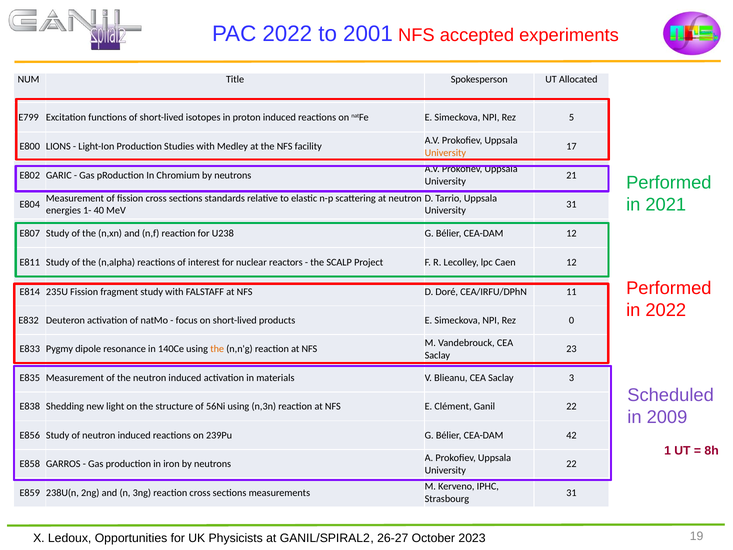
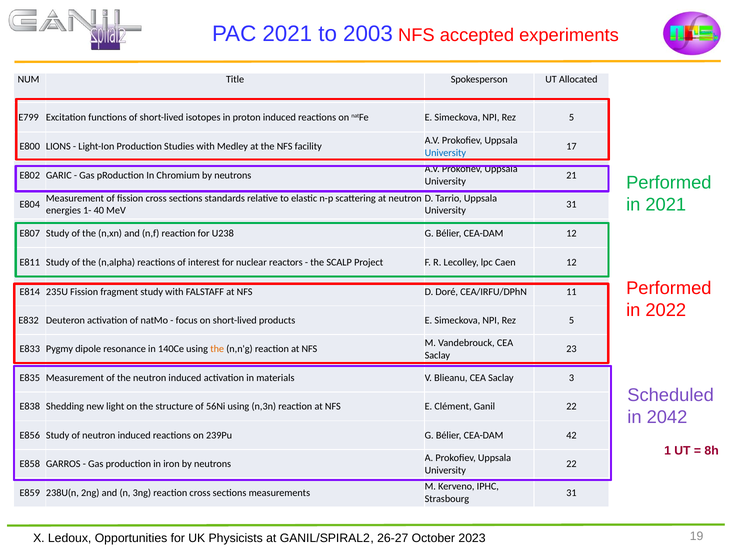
PAC 2022: 2022 -> 2021
2001: 2001 -> 2003
University at (445, 153) colour: orange -> blue
0 at (571, 320): 0 -> 5
2009: 2009 -> 2042
